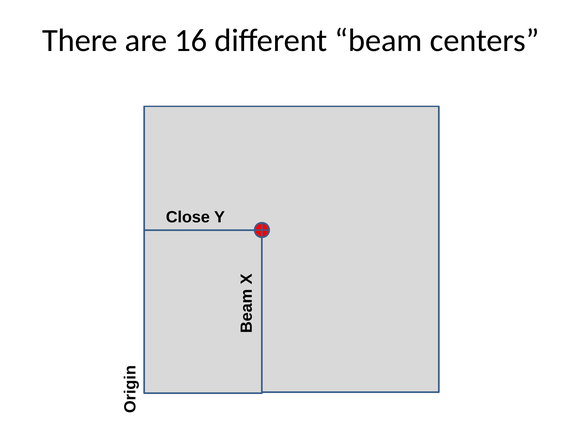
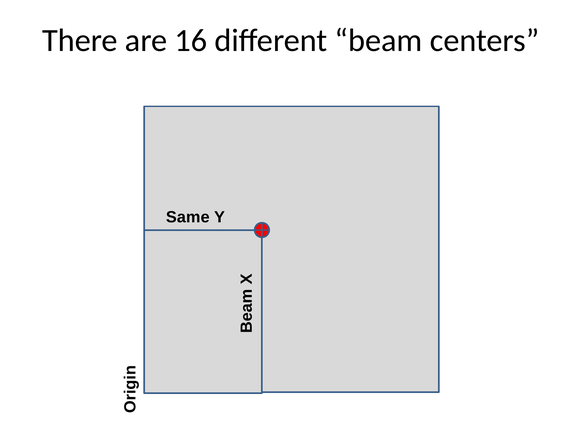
Close: Close -> Same
